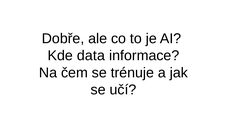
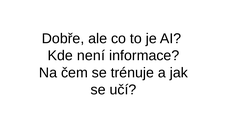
data: data -> není
